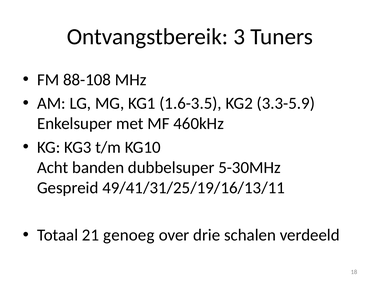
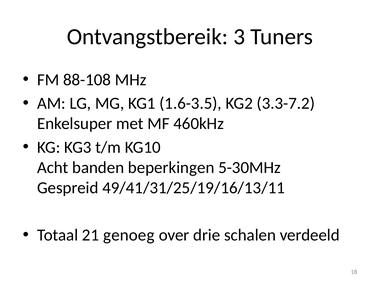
3.3-5.9: 3.3-5.9 -> 3.3-7.2
dubbelsuper: dubbelsuper -> beperkingen
